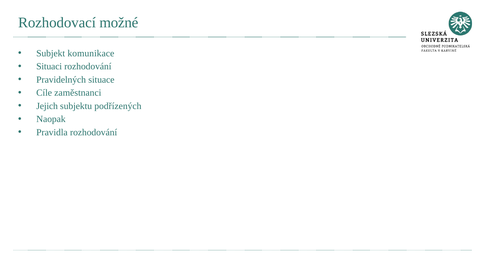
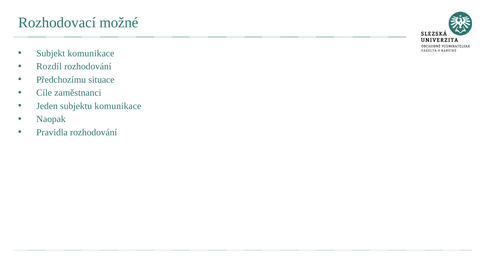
Situaci: Situaci -> Rozdíl
Pravidelných: Pravidelných -> Předchozímu
Jejich: Jejich -> Jeden
subjektu podřízených: podřízených -> komunikace
